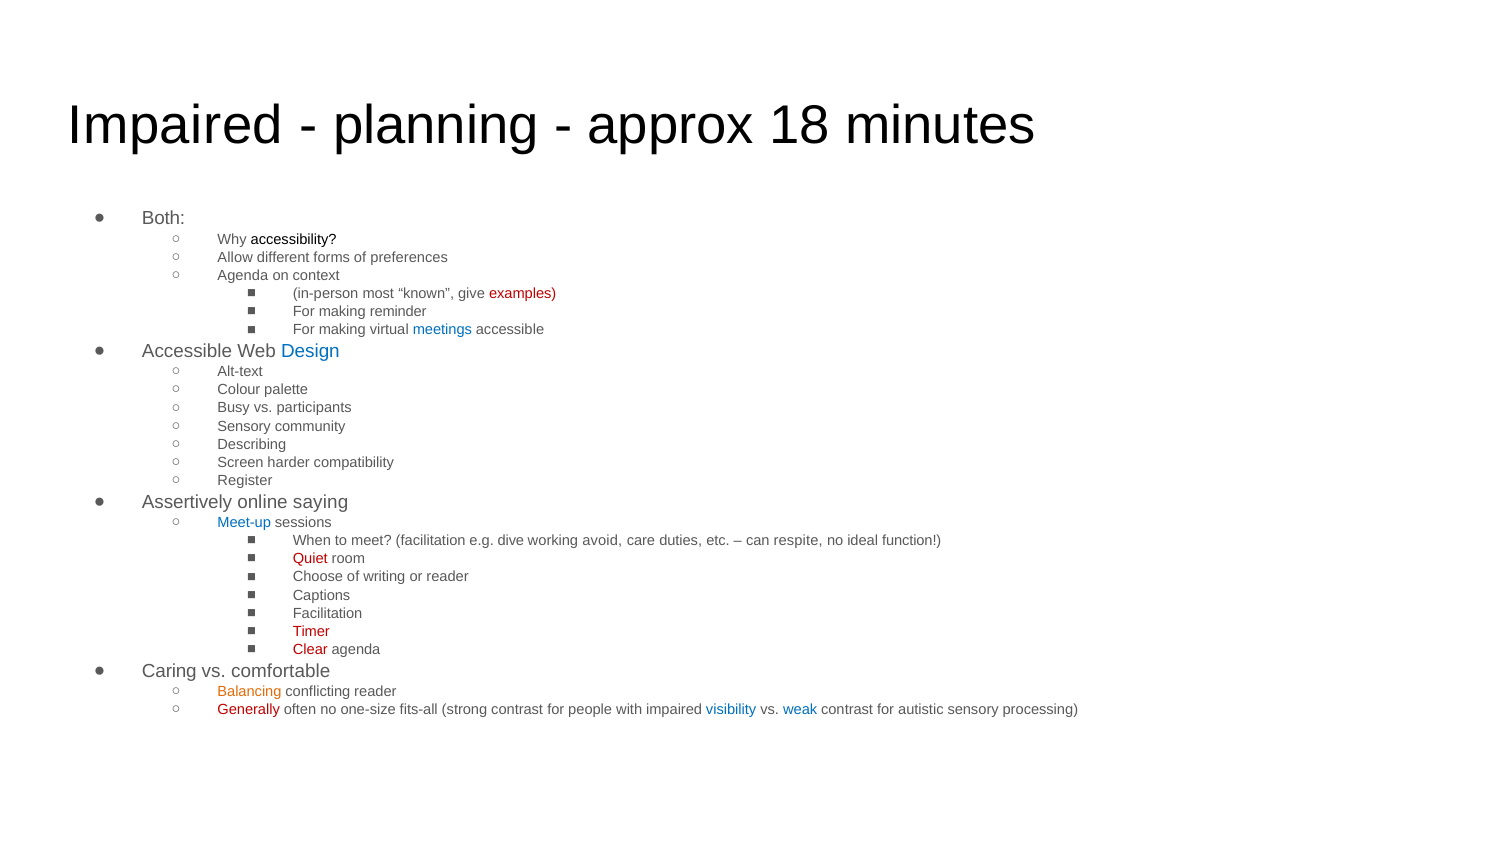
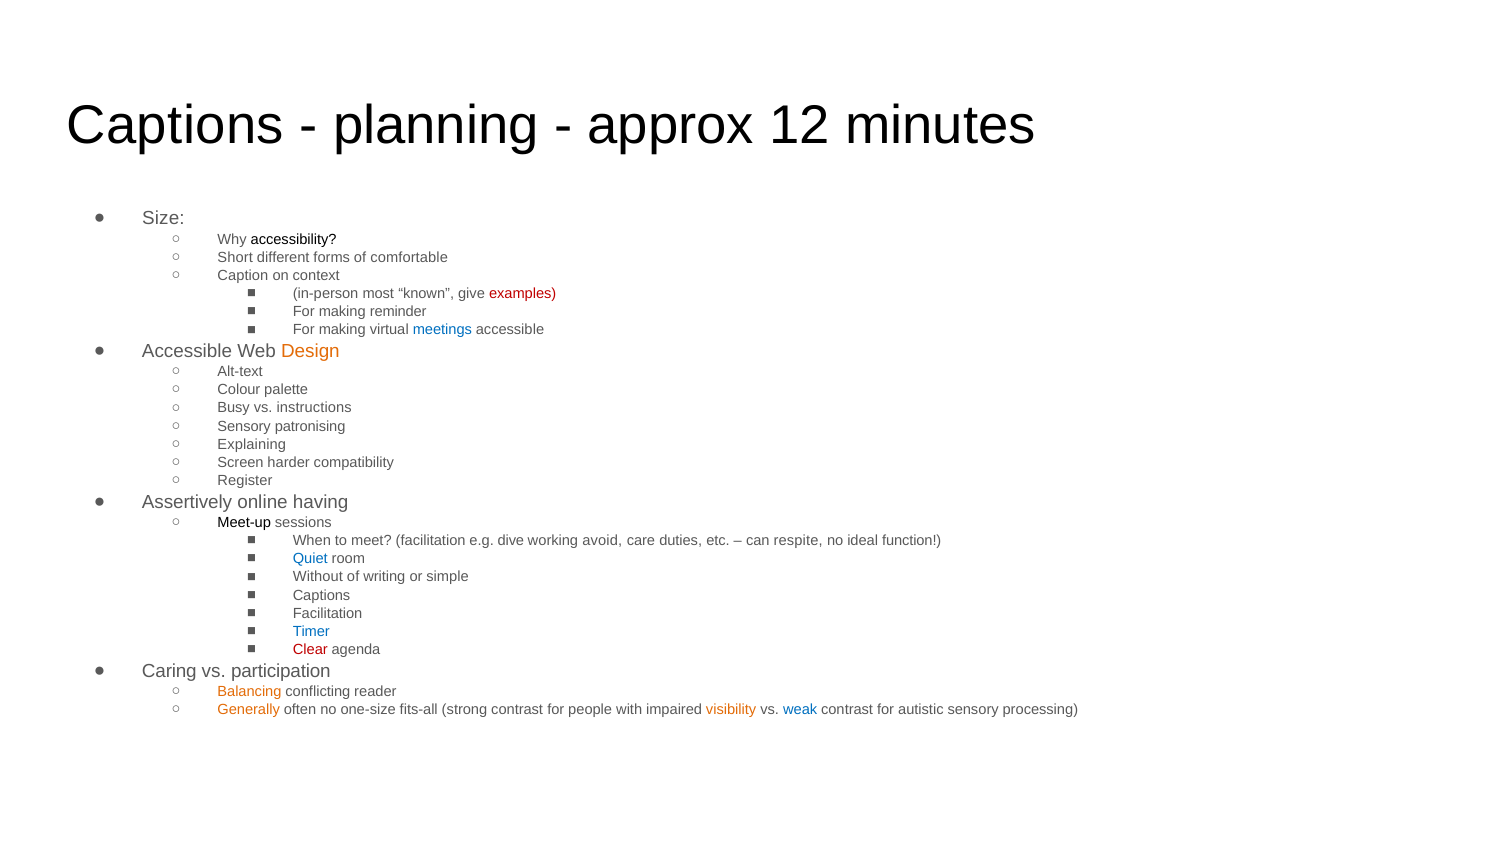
Impaired at (175, 125): Impaired -> Captions
18: 18 -> 12
Both: Both -> Size
Allow: Allow -> Short
preferences: preferences -> comfortable
Agenda at (243, 276): Agenda -> Caption
Design colour: blue -> orange
participants: participants -> instructions
community: community -> patronising
Describing: Describing -> Explaining
saying: saying -> having
Meet-up colour: blue -> black
Quiet colour: red -> blue
Choose: Choose -> Without
or reader: reader -> simple
Timer colour: red -> blue
comfortable: comfortable -> participation
Generally colour: red -> orange
visibility colour: blue -> orange
